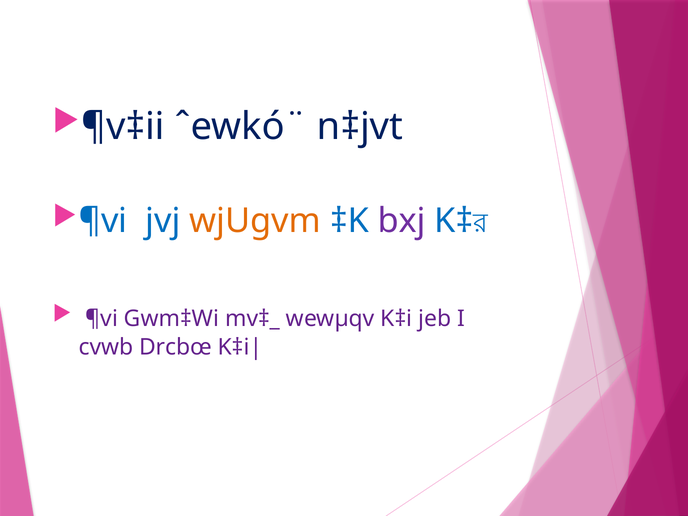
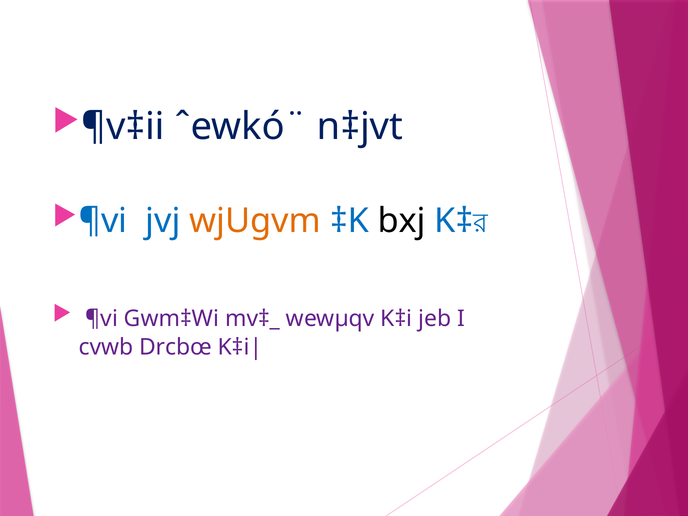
bxj colour: purple -> black
